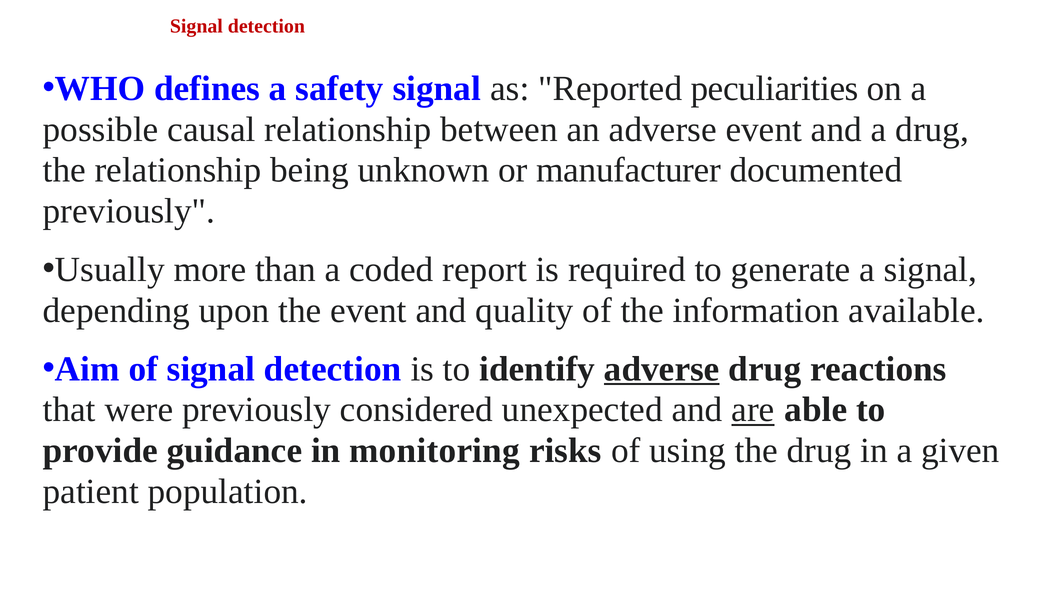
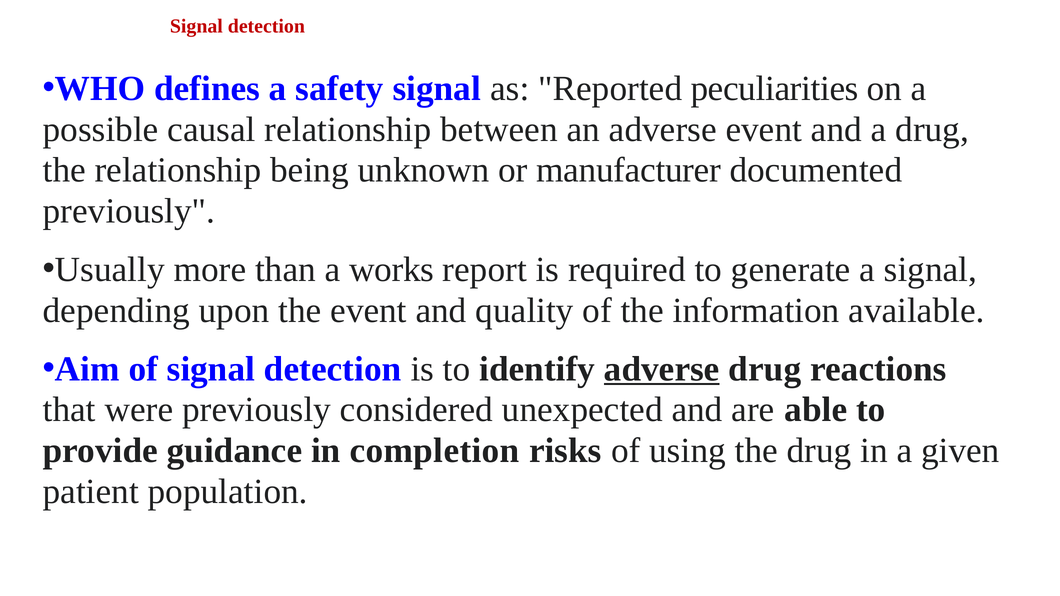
coded: coded -> works
are underline: present -> none
monitoring: monitoring -> completion
